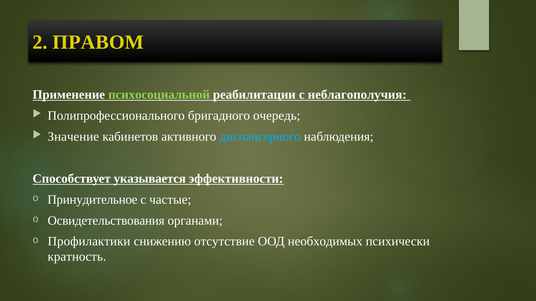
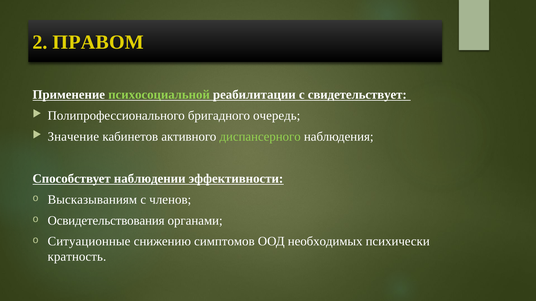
неблагополучия: неблагополучия -> свидетельствует
диспансерного colour: light blue -> light green
указывается: указывается -> наблюдении
Принудительное: Принудительное -> Высказываниям
частые: частые -> членов
Профилактики: Профилактики -> Ситуационные
отсутствие: отсутствие -> симптомов
